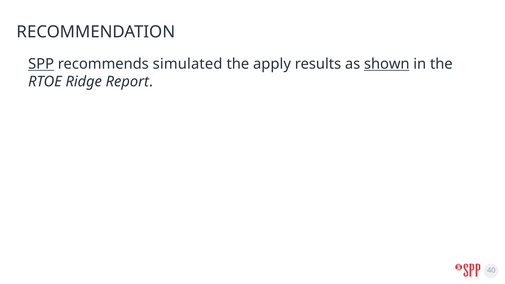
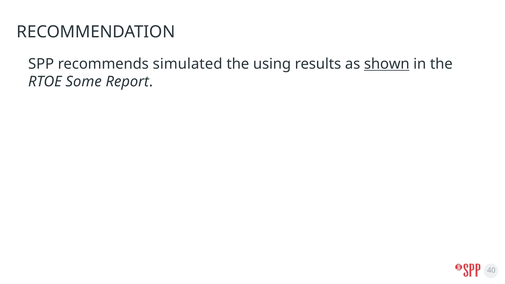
SPP underline: present -> none
apply: apply -> using
Ridge: Ridge -> Some
